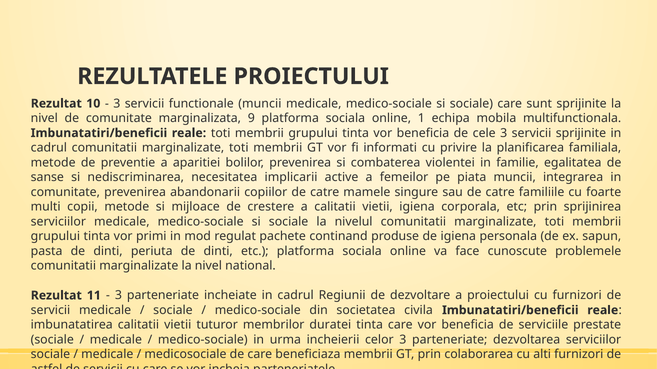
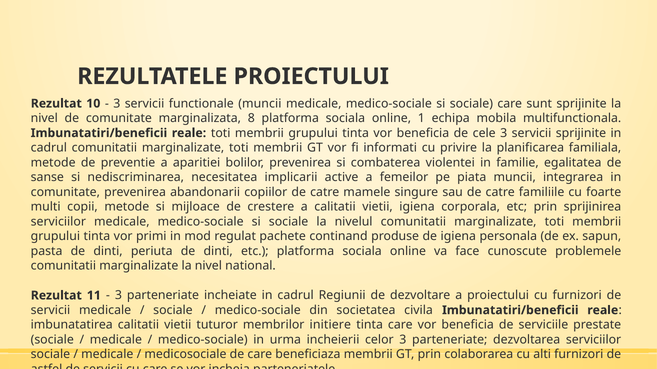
9: 9 -> 8
duratei: duratei -> initiere
